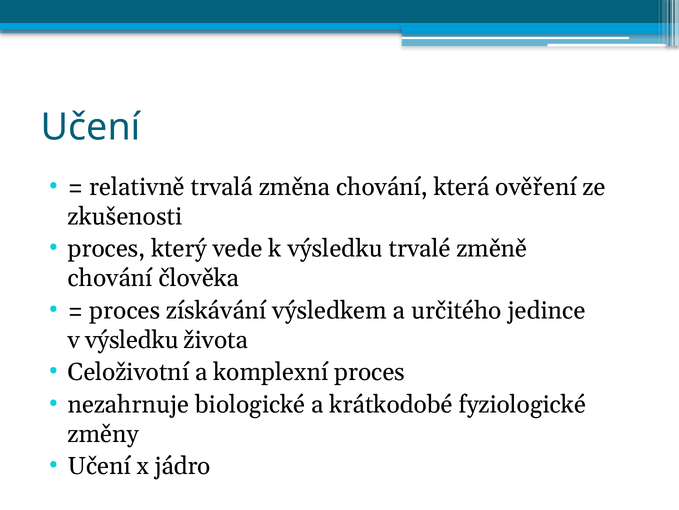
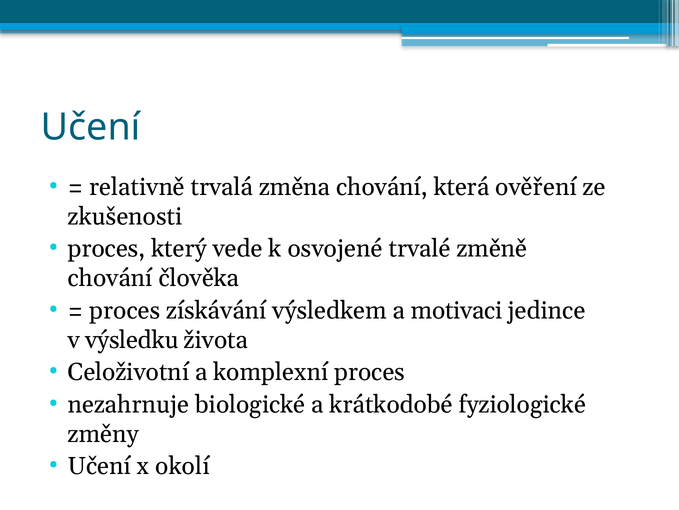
k výsledku: výsledku -> osvojené
určitého: určitého -> motivaci
jádro: jádro -> okolí
